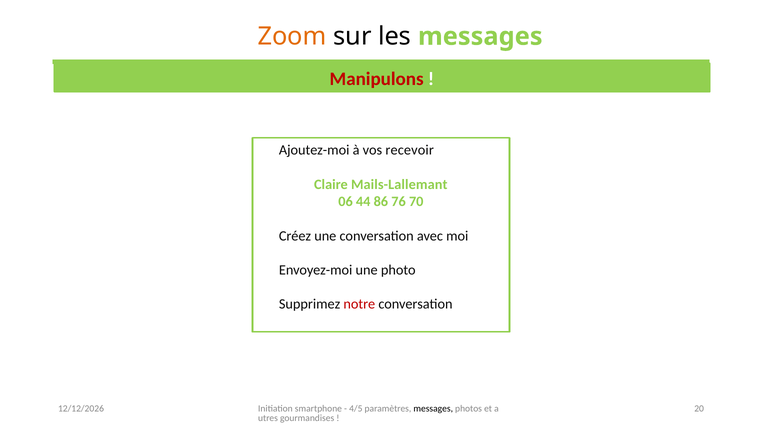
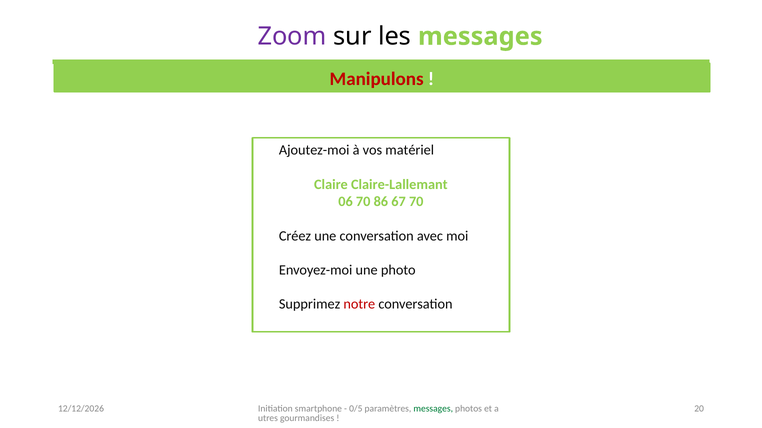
Zoom colour: orange -> purple
recevoir: recevoir -> matériel
Mails-Lallemant: Mails-Lallemant -> Claire-Lallemant
06 44: 44 -> 70
76: 76 -> 67
4/5: 4/5 -> 0/5
messages at (433, 409) colour: black -> green
